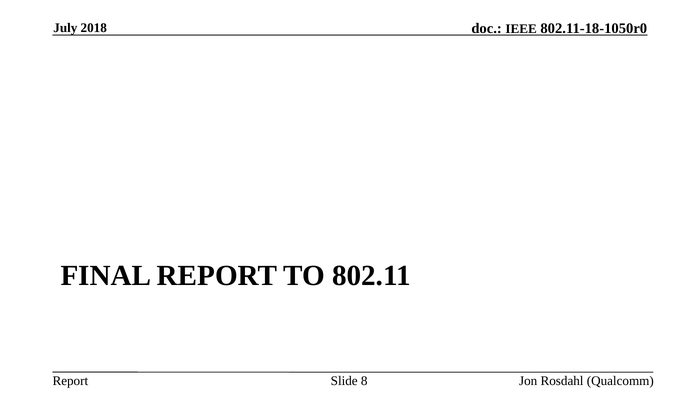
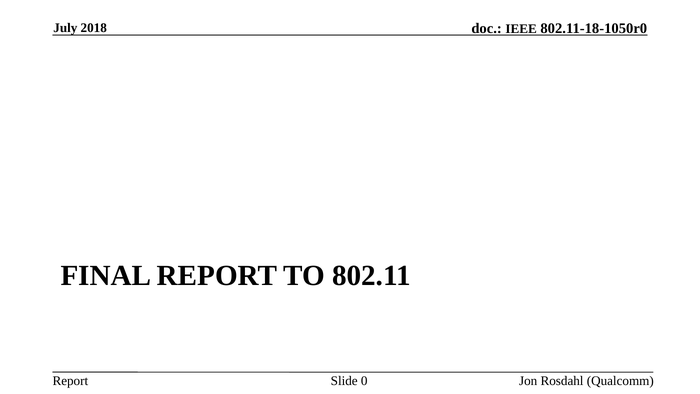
8: 8 -> 0
